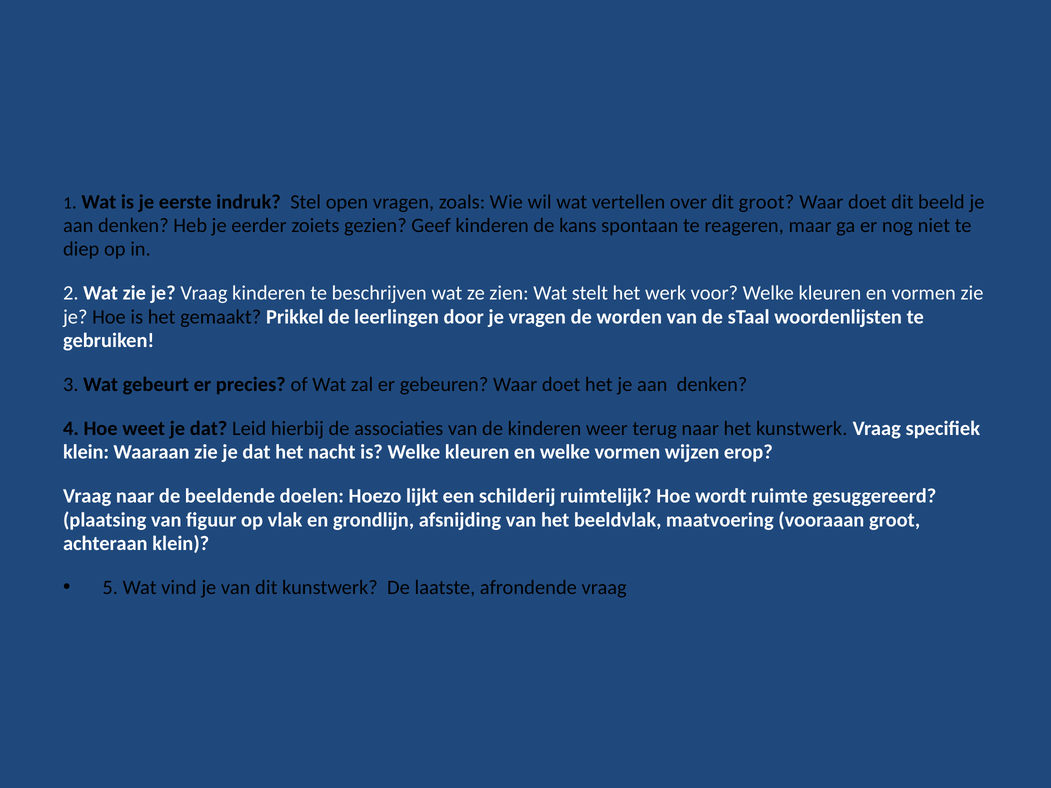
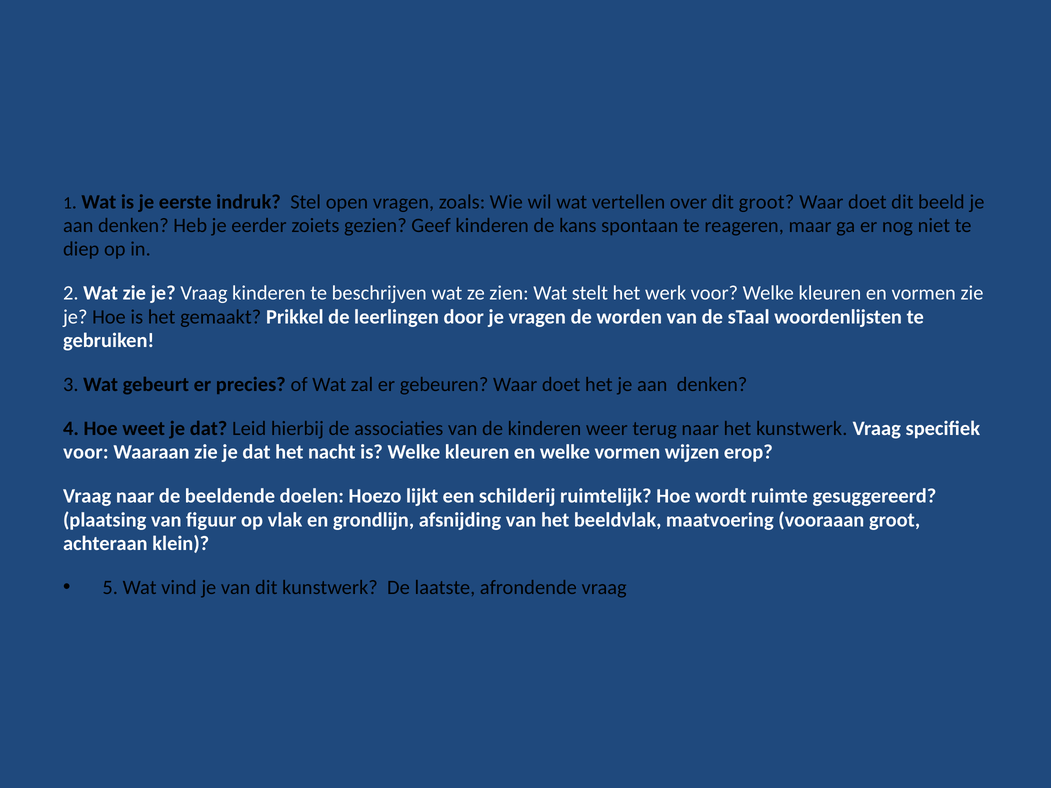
klein at (86, 452): klein -> voor
